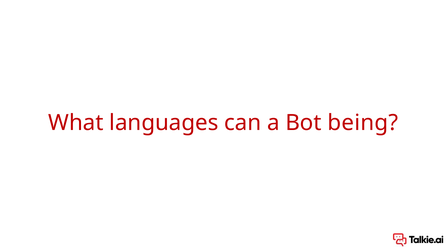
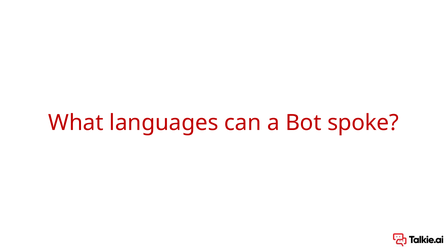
being: being -> spoke
